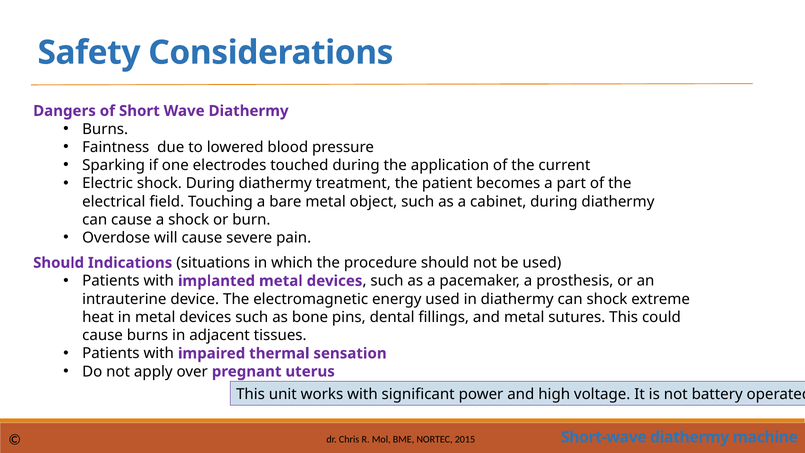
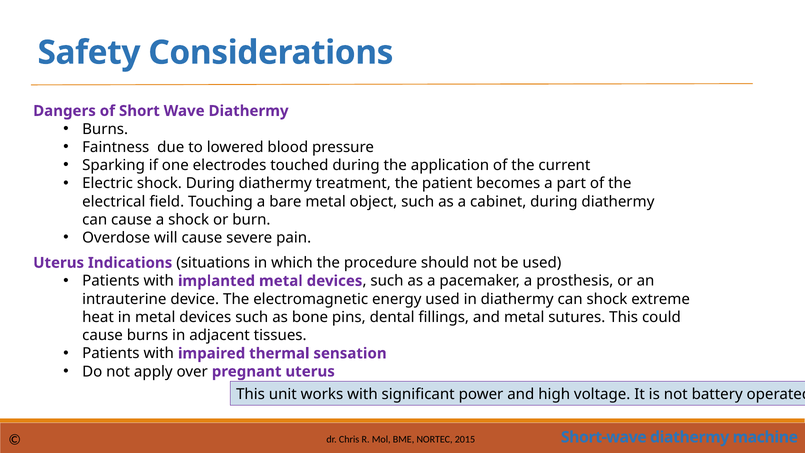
Should at (59, 263): Should -> Uterus
